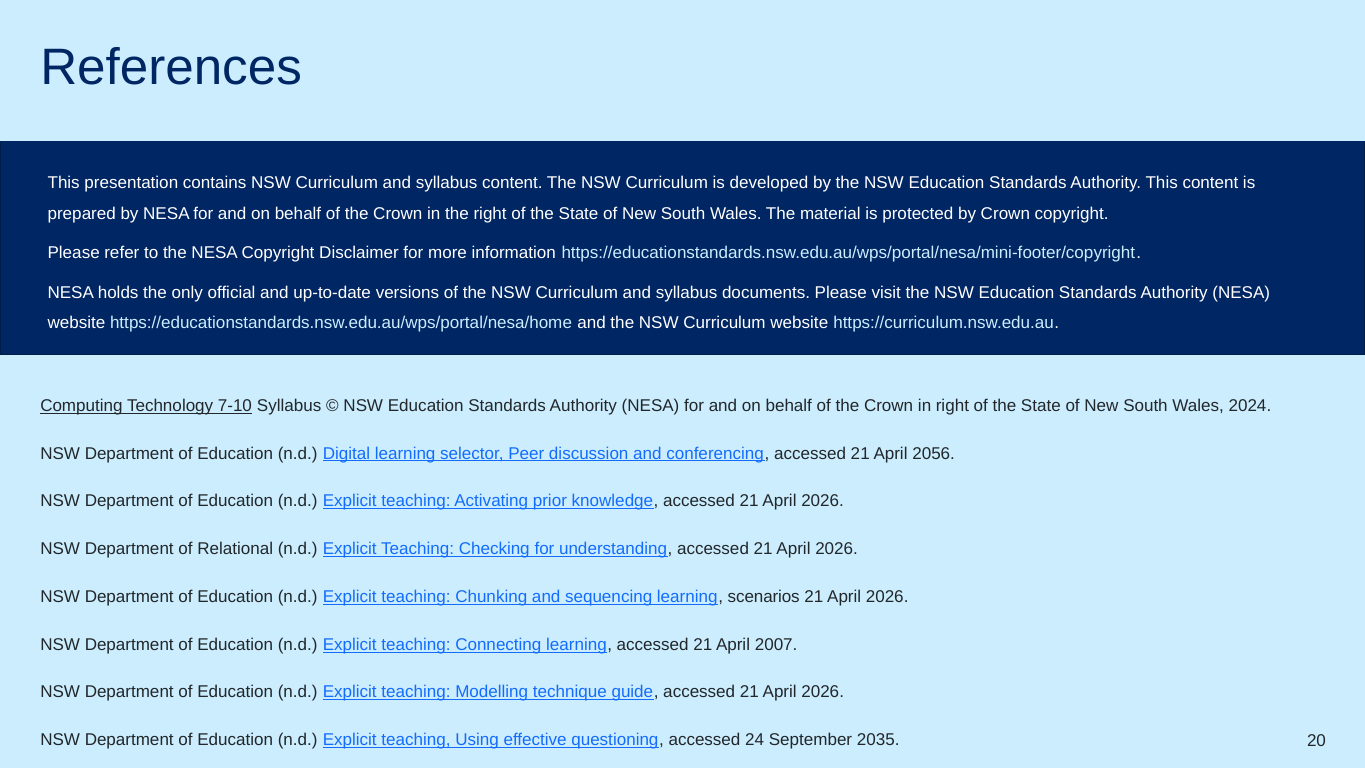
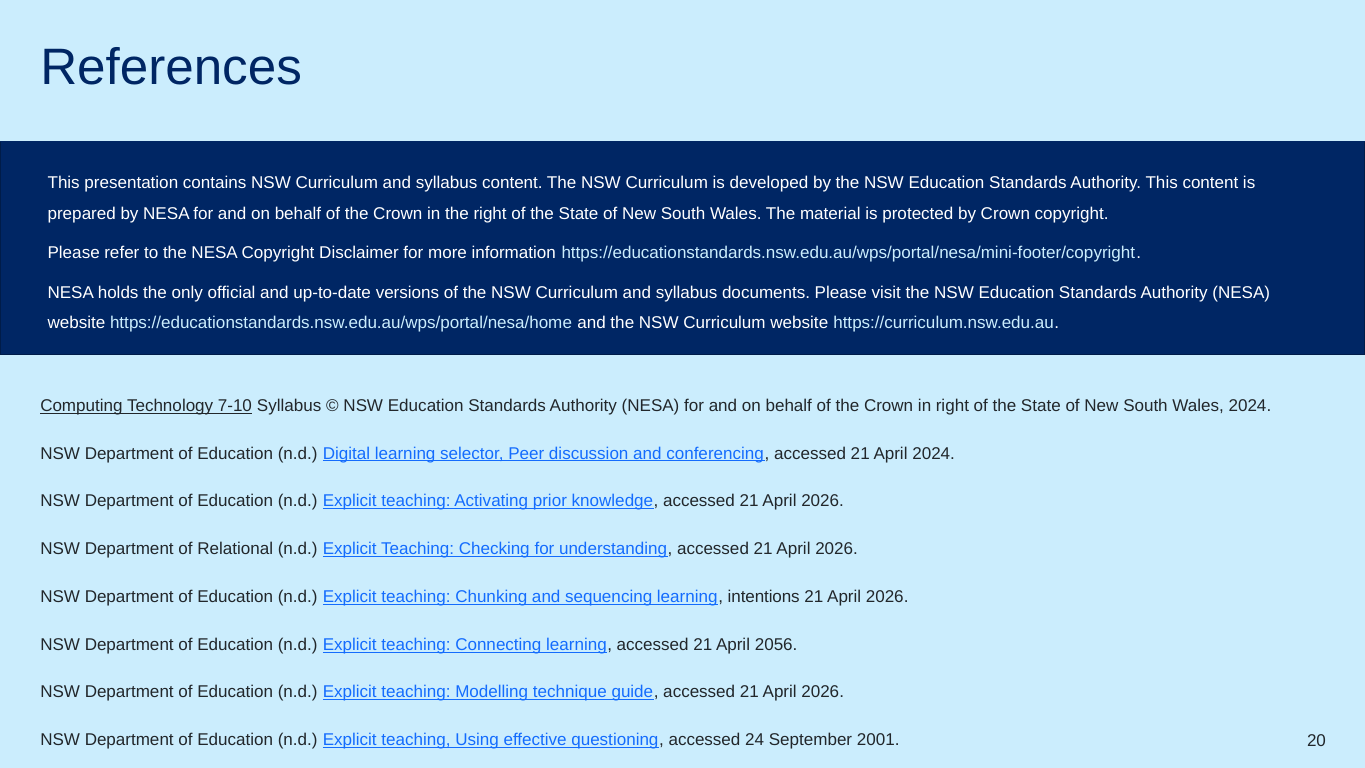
April 2056: 2056 -> 2024
scenarios: scenarios -> intentions
2007: 2007 -> 2056
2035: 2035 -> 2001
